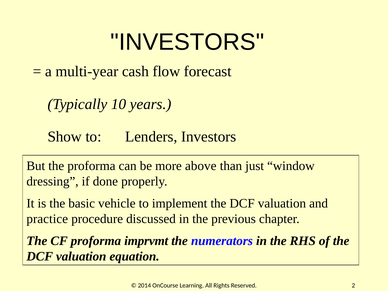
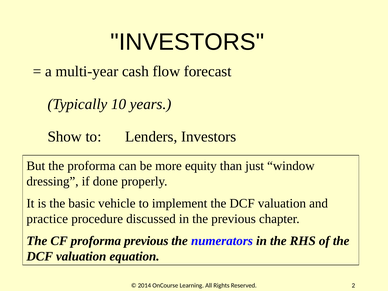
above: above -> equity
proforma imprvmt: imprvmt -> previous
